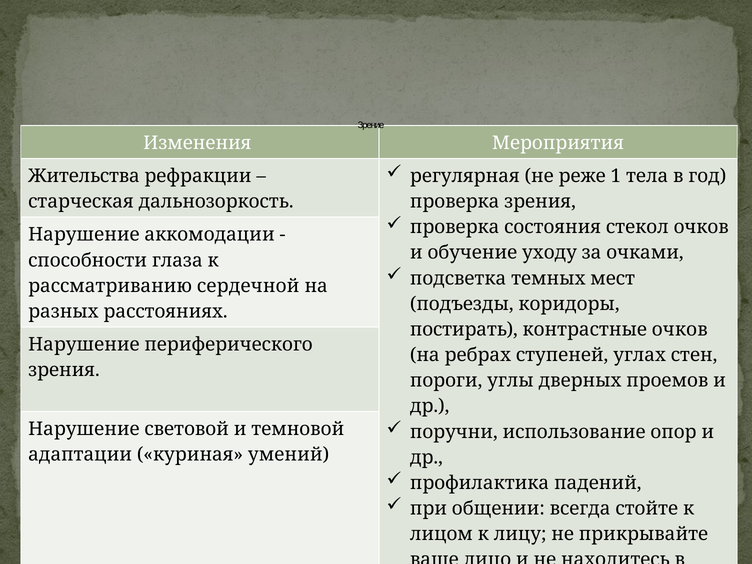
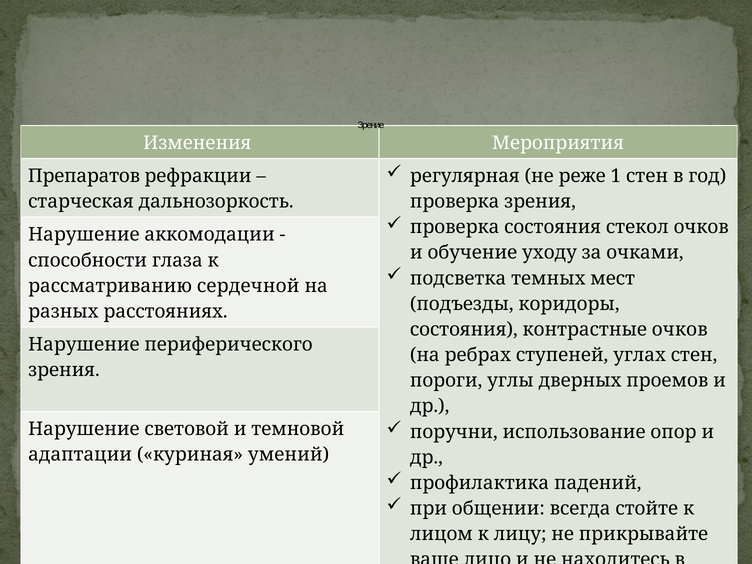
1 тела: тела -> стен
Жительства: Жительства -> Препаратов
постирать at (464, 330): постирать -> состояния
